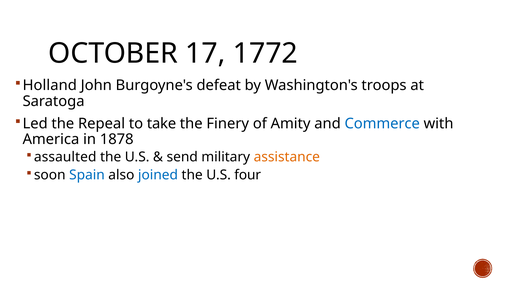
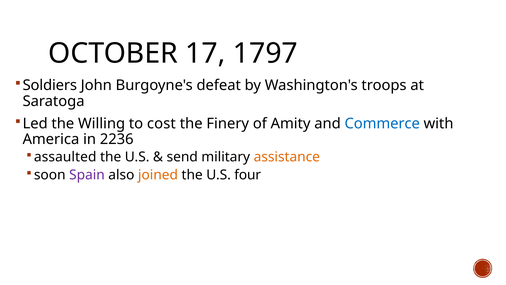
1772: 1772 -> 1797
Holland: Holland -> Soldiers
Repeal: Repeal -> Willing
take: take -> cost
1878: 1878 -> 2236
Spain colour: blue -> purple
joined colour: blue -> orange
